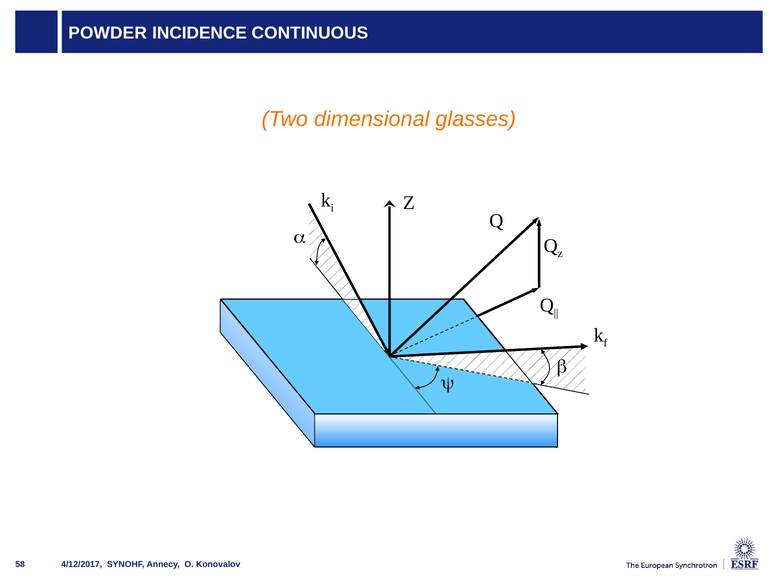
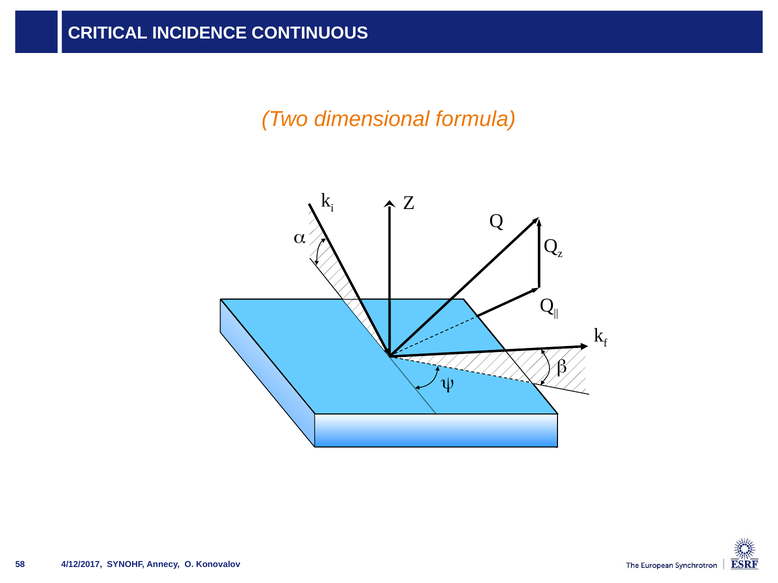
POWDER: POWDER -> CRITICAL
glasses: glasses -> formula
